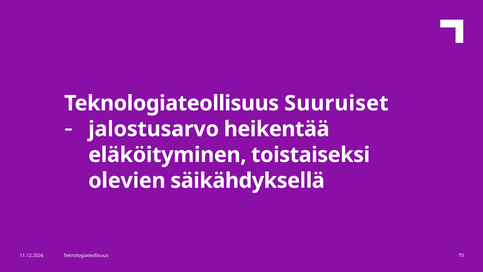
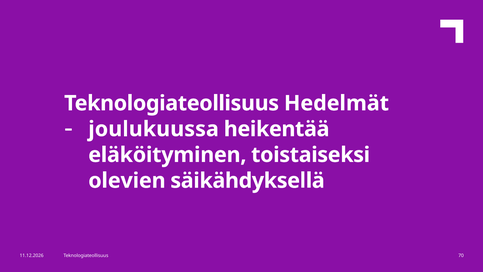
Suuruiset: Suuruiset -> Hedelmät
jalostusarvo: jalostusarvo -> joulukuussa
